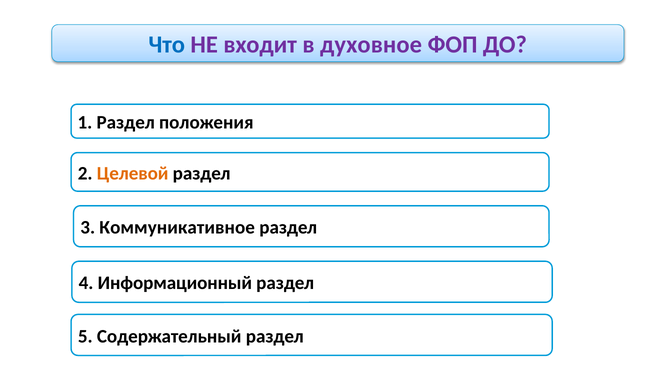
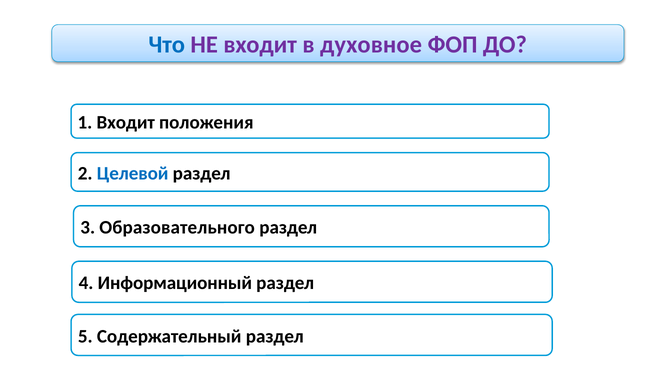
1 Раздел: Раздел -> Входит
Целевой colour: orange -> blue
Коммуникативное: Коммуникативное -> Образовательного
